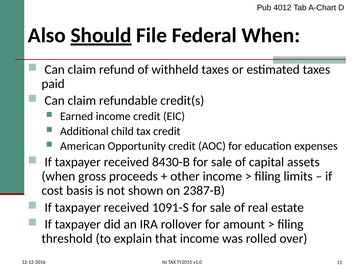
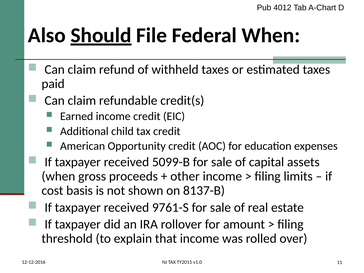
8430-B: 8430-B -> 5099-B
2387-B: 2387-B -> 8137-B
1091-S: 1091-S -> 9761-S
